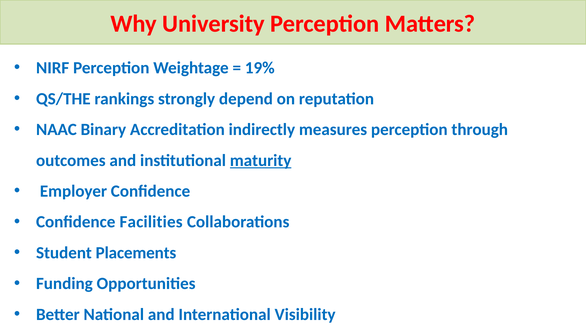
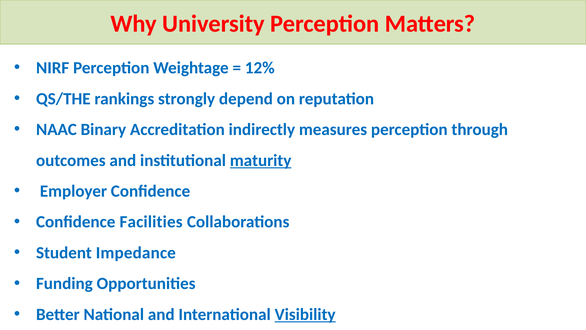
19%: 19% -> 12%
Placements: Placements -> Impedance
Visibility underline: none -> present
